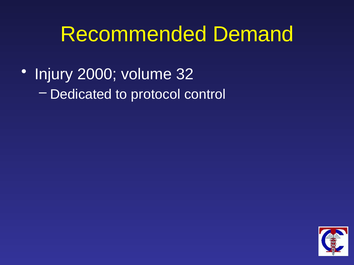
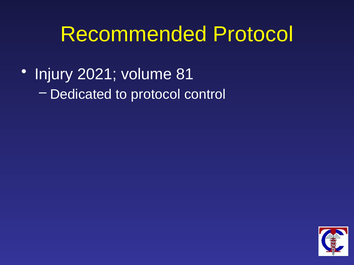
Recommended Demand: Demand -> Protocol
2000: 2000 -> 2021
32: 32 -> 81
